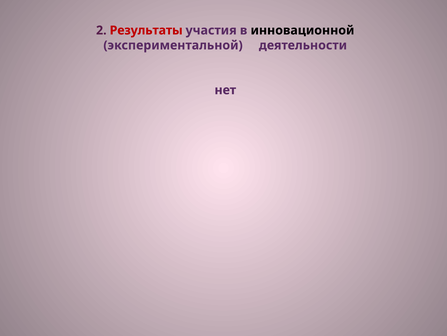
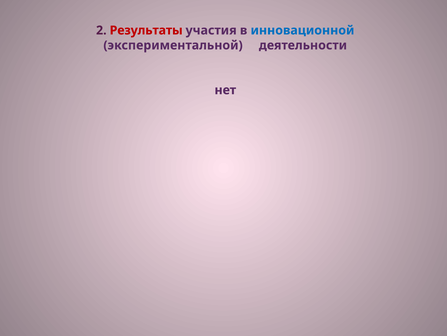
инновационной colour: black -> blue
